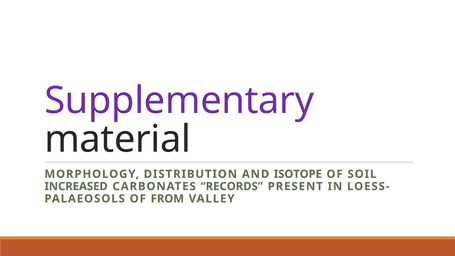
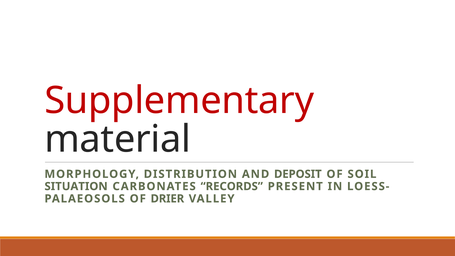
Supplementary colour: purple -> red
ISOTOPE: ISOTOPE -> DEPOSIT
INCREASED: INCREASED -> SITUATION
FROM: FROM -> DRIER
